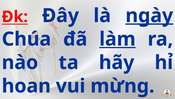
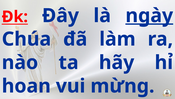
làm underline: present -> none
